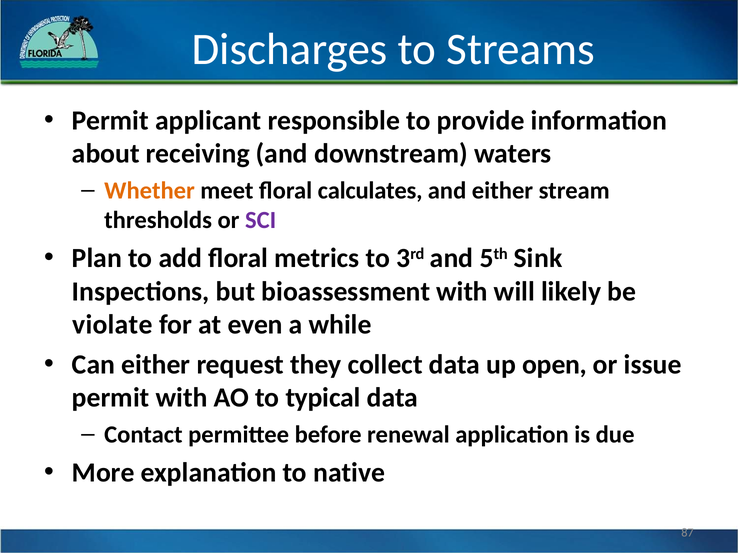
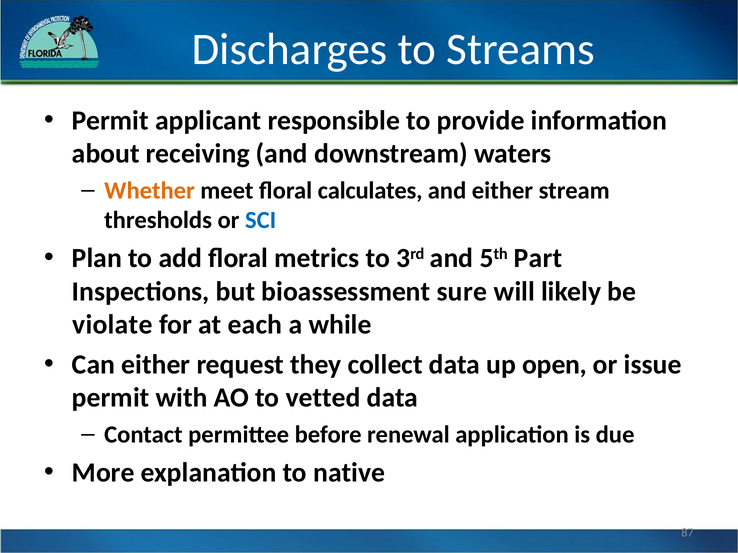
SCI colour: purple -> blue
Sink: Sink -> Part
bioassessment with: with -> sure
even: even -> each
typical: typical -> vetted
